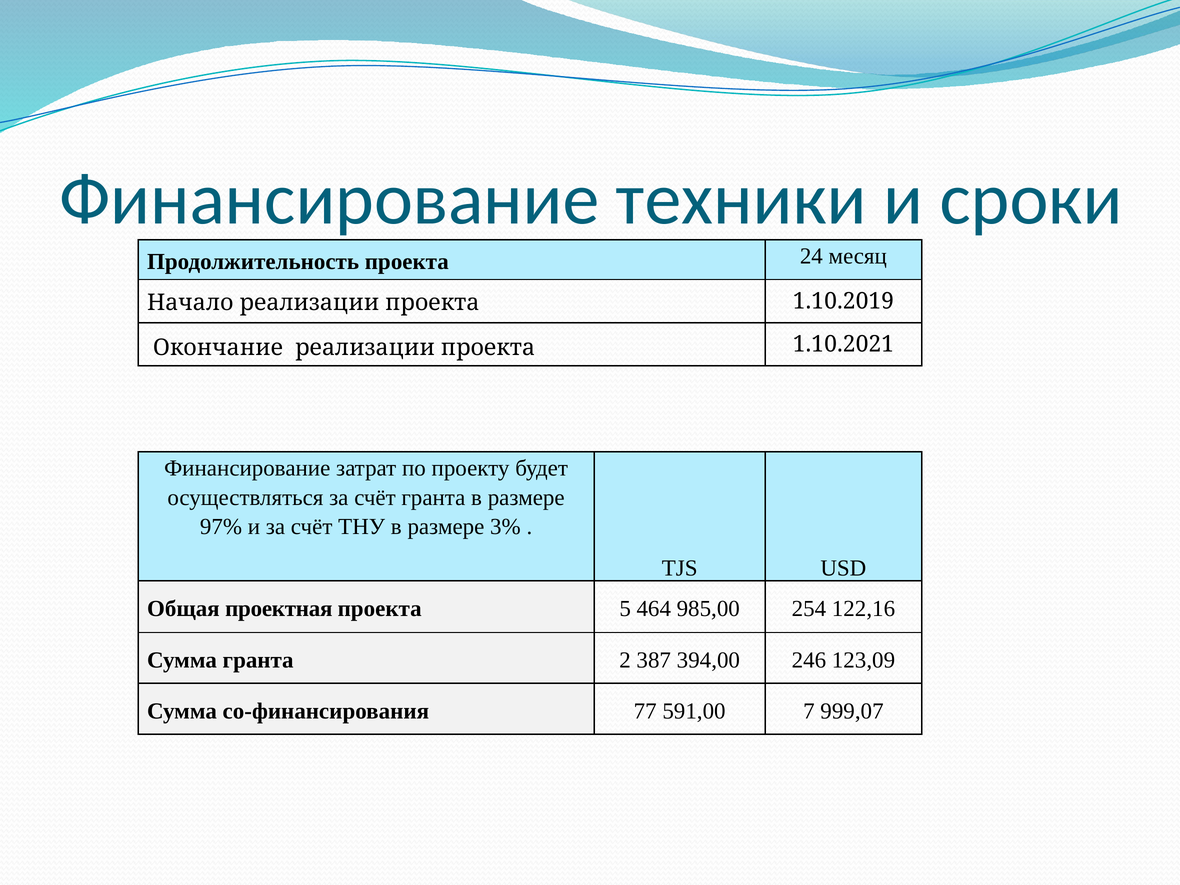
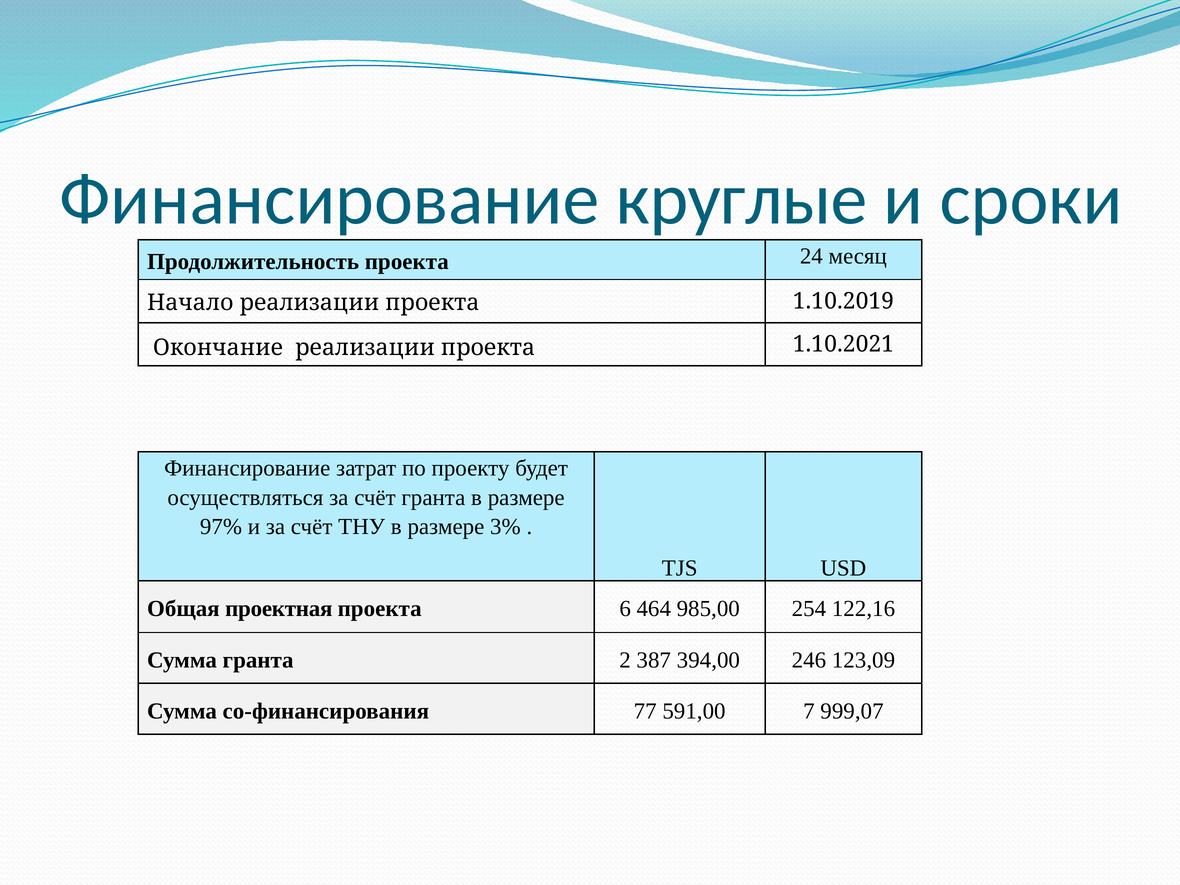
техники: техники -> круглые
5: 5 -> 6
